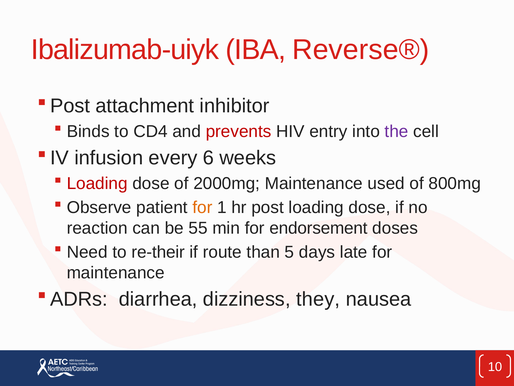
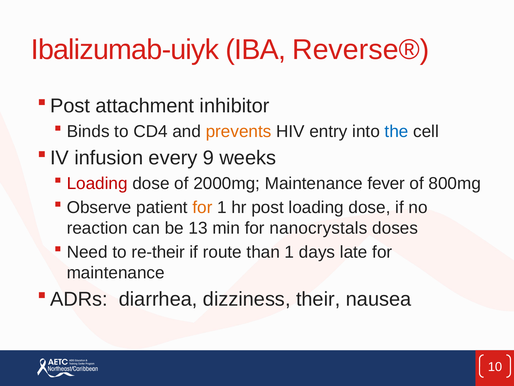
prevents colour: red -> orange
the colour: purple -> blue
6: 6 -> 9
used: used -> fever
55: 55 -> 13
endorsement: endorsement -> nanocrystals
than 5: 5 -> 1
they: they -> their
